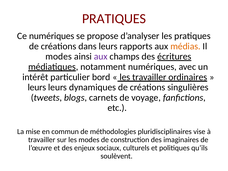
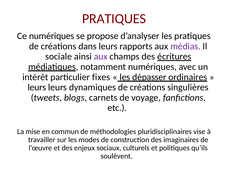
médias colour: orange -> purple
modes at (59, 57): modes -> sociale
bord: bord -> fixes
les travailler: travailler -> dépasser
